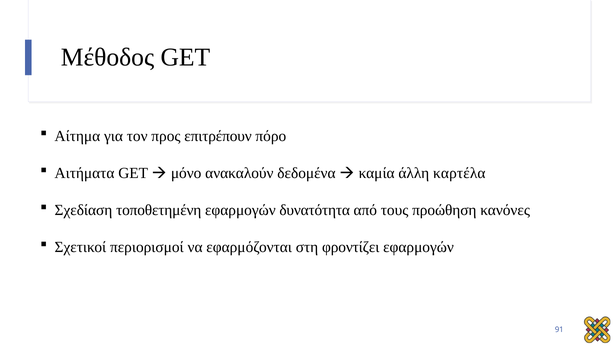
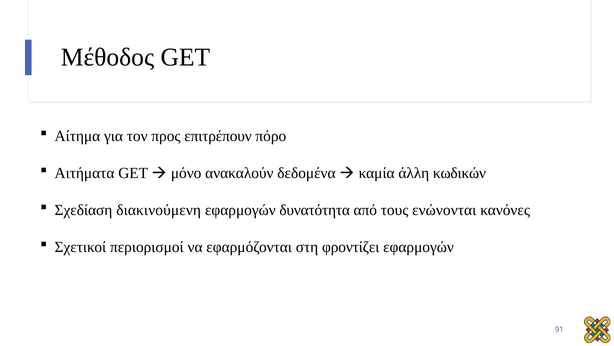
καρτέλα: καρτέλα -> κωδικών
τοποθετημένη: τοποθετημένη -> διακινούμενη
προώθηση: προώθηση -> ενώνονται
